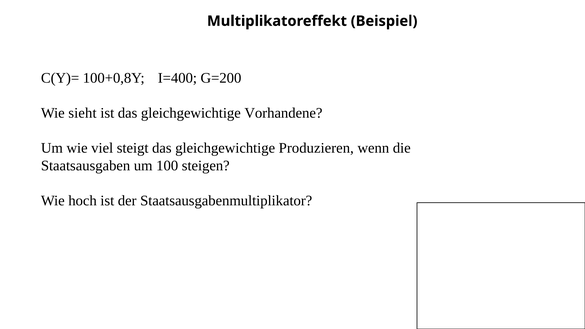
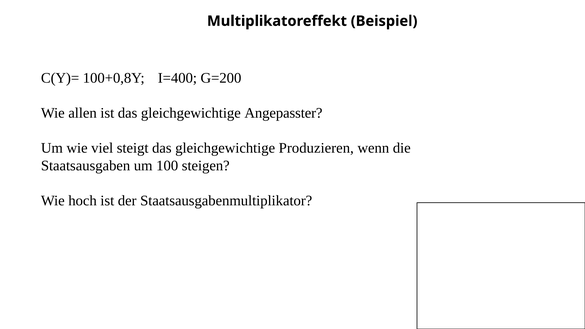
sieht: sieht -> allen
Vorhandene: Vorhandene -> Angepasster
